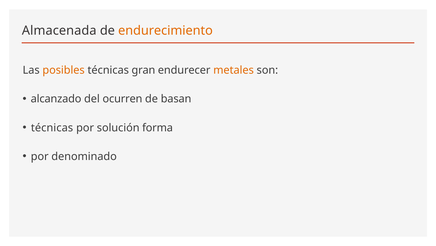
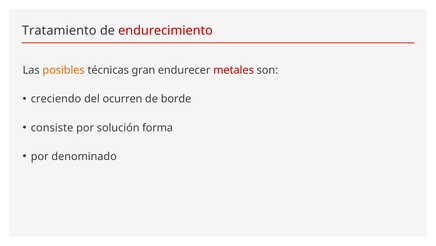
Almacenada: Almacenada -> Tratamiento
endurecimiento colour: orange -> red
metales colour: orange -> red
alcanzado: alcanzado -> creciendo
basan: basan -> borde
técnicas at (52, 127): técnicas -> consiste
